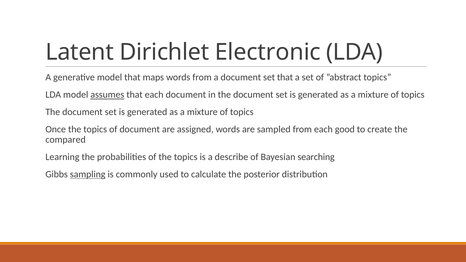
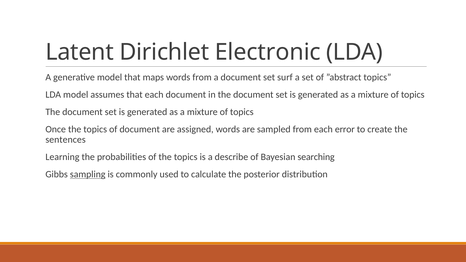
set that: that -> surf
assumes underline: present -> none
good: good -> error
compared: compared -> sentences
